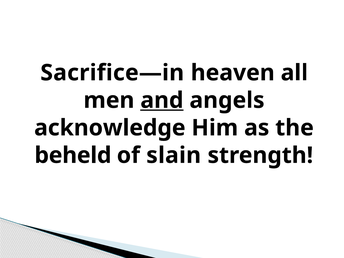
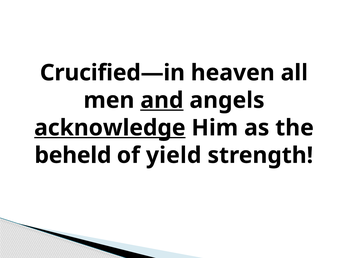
Sacrifice—in: Sacrifice—in -> Crucified—in
acknowledge underline: none -> present
slain: slain -> yield
